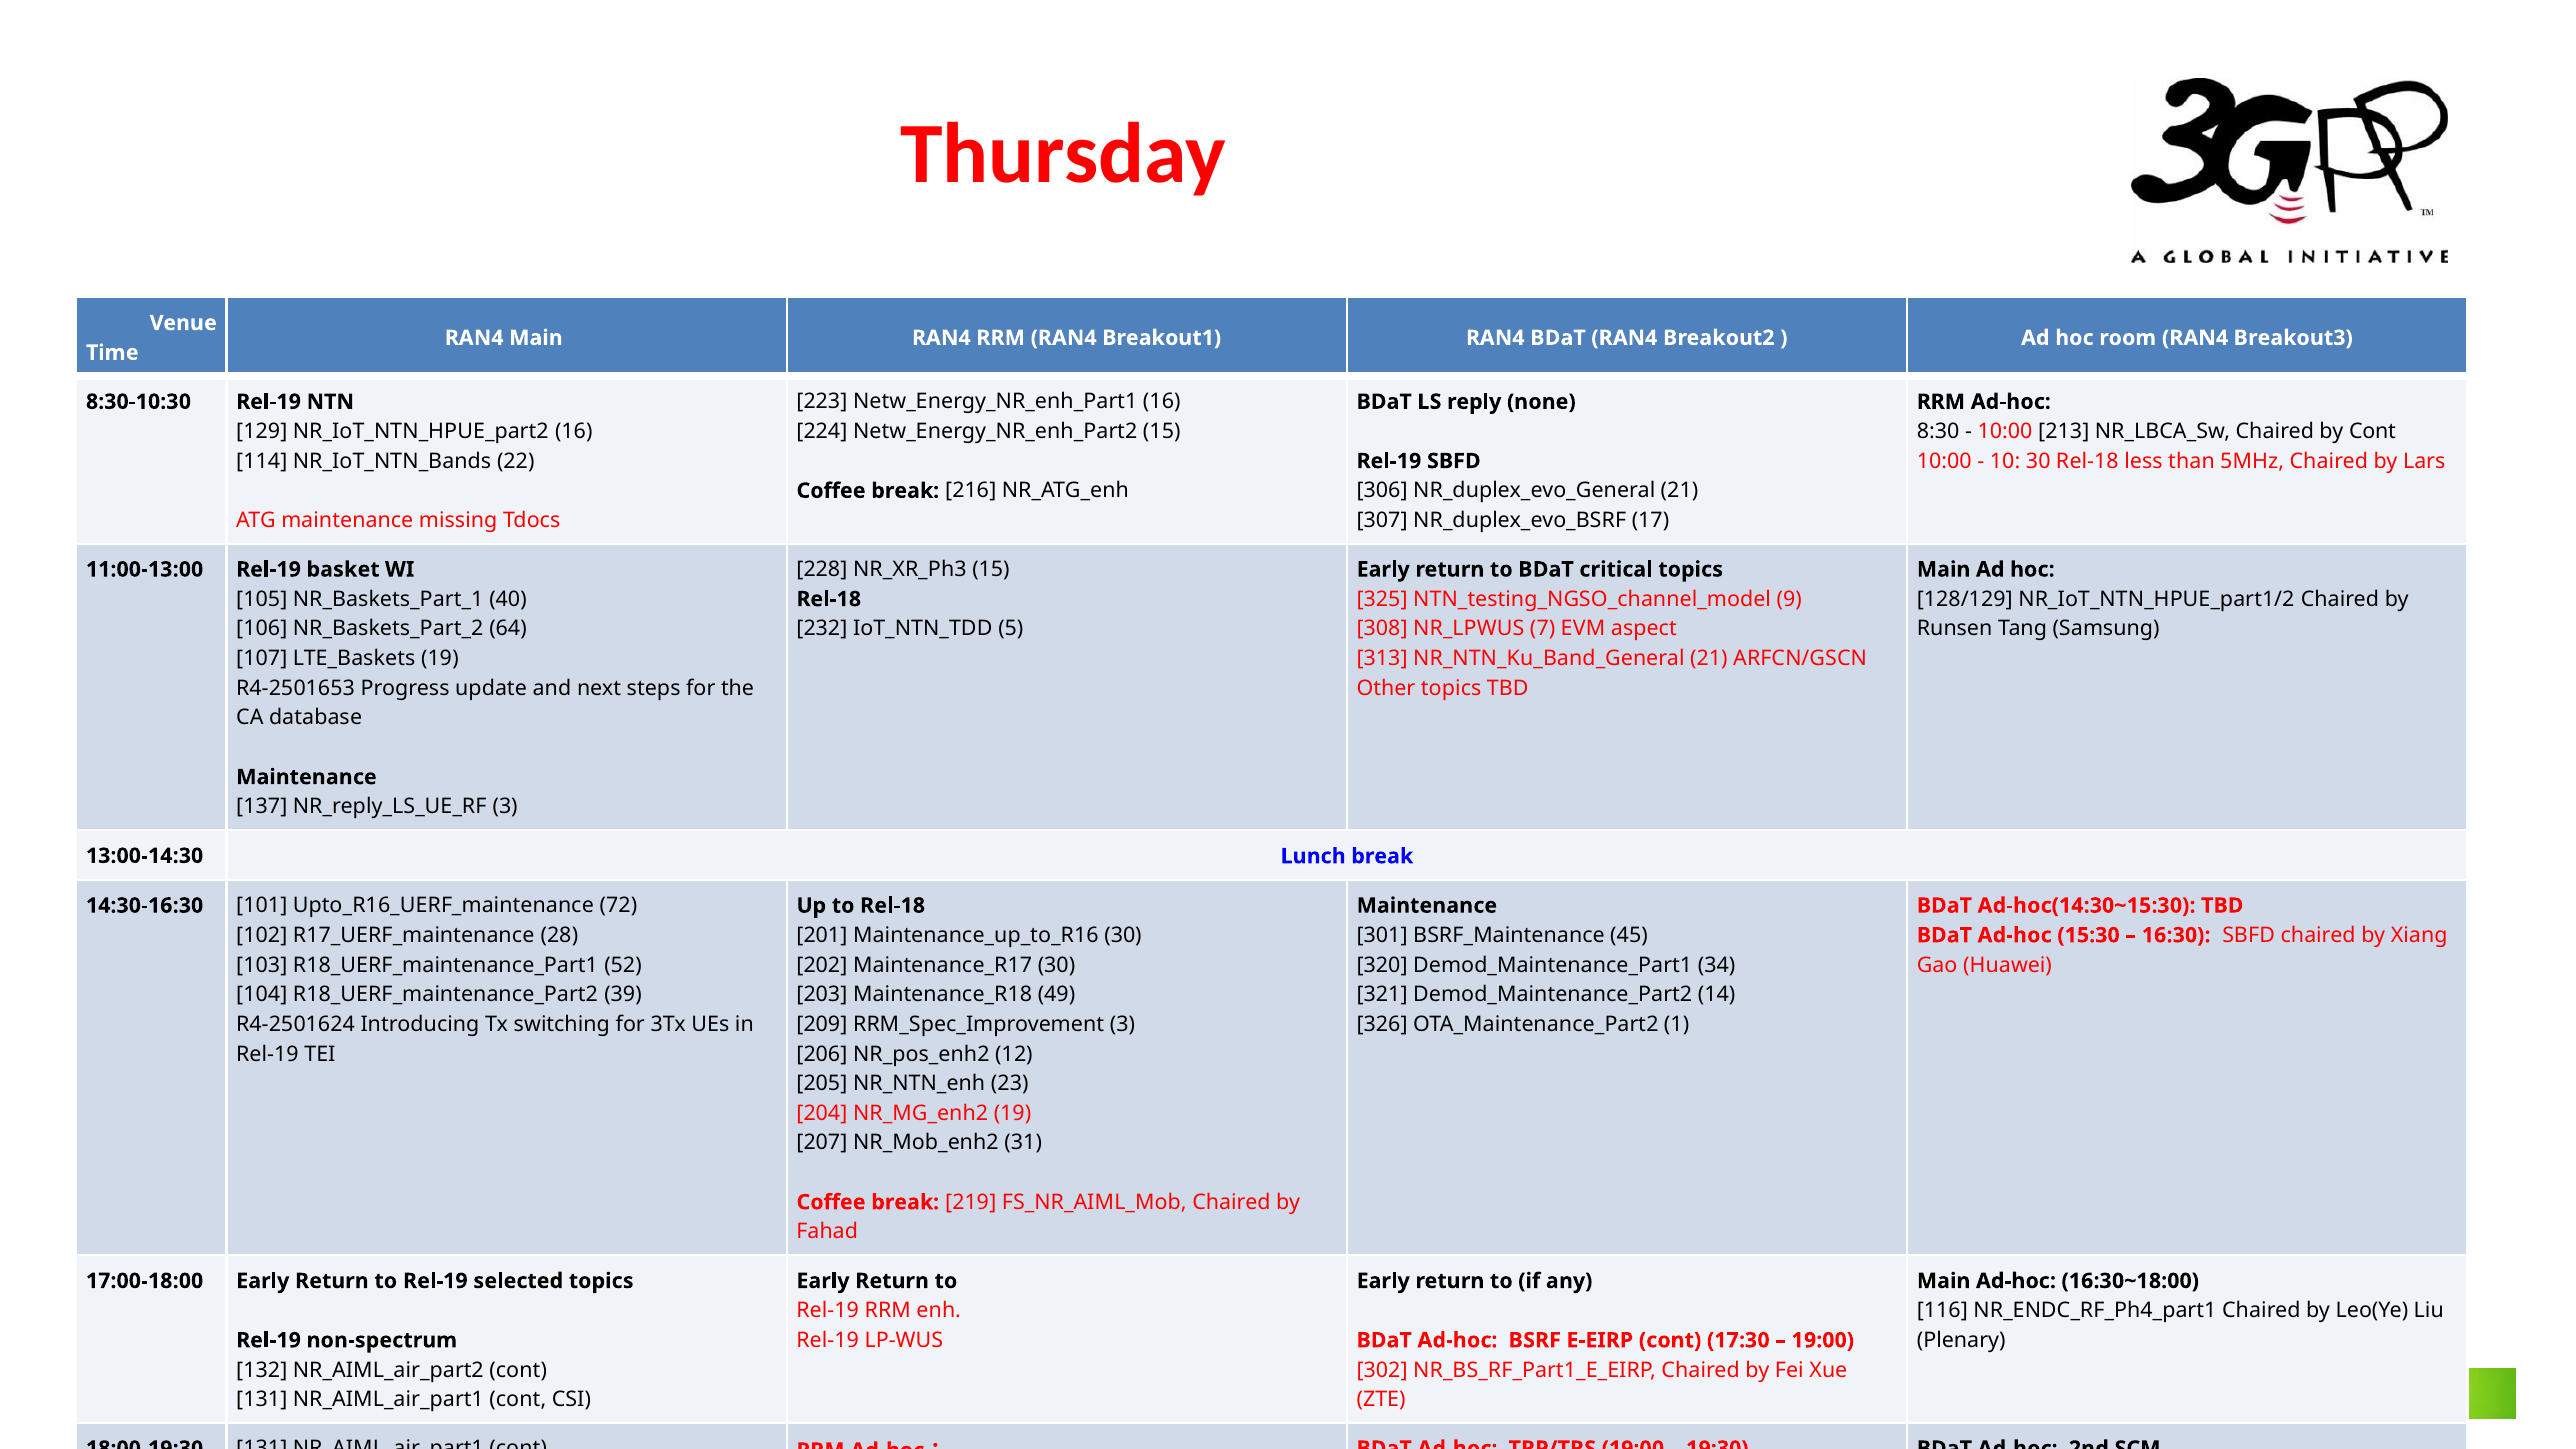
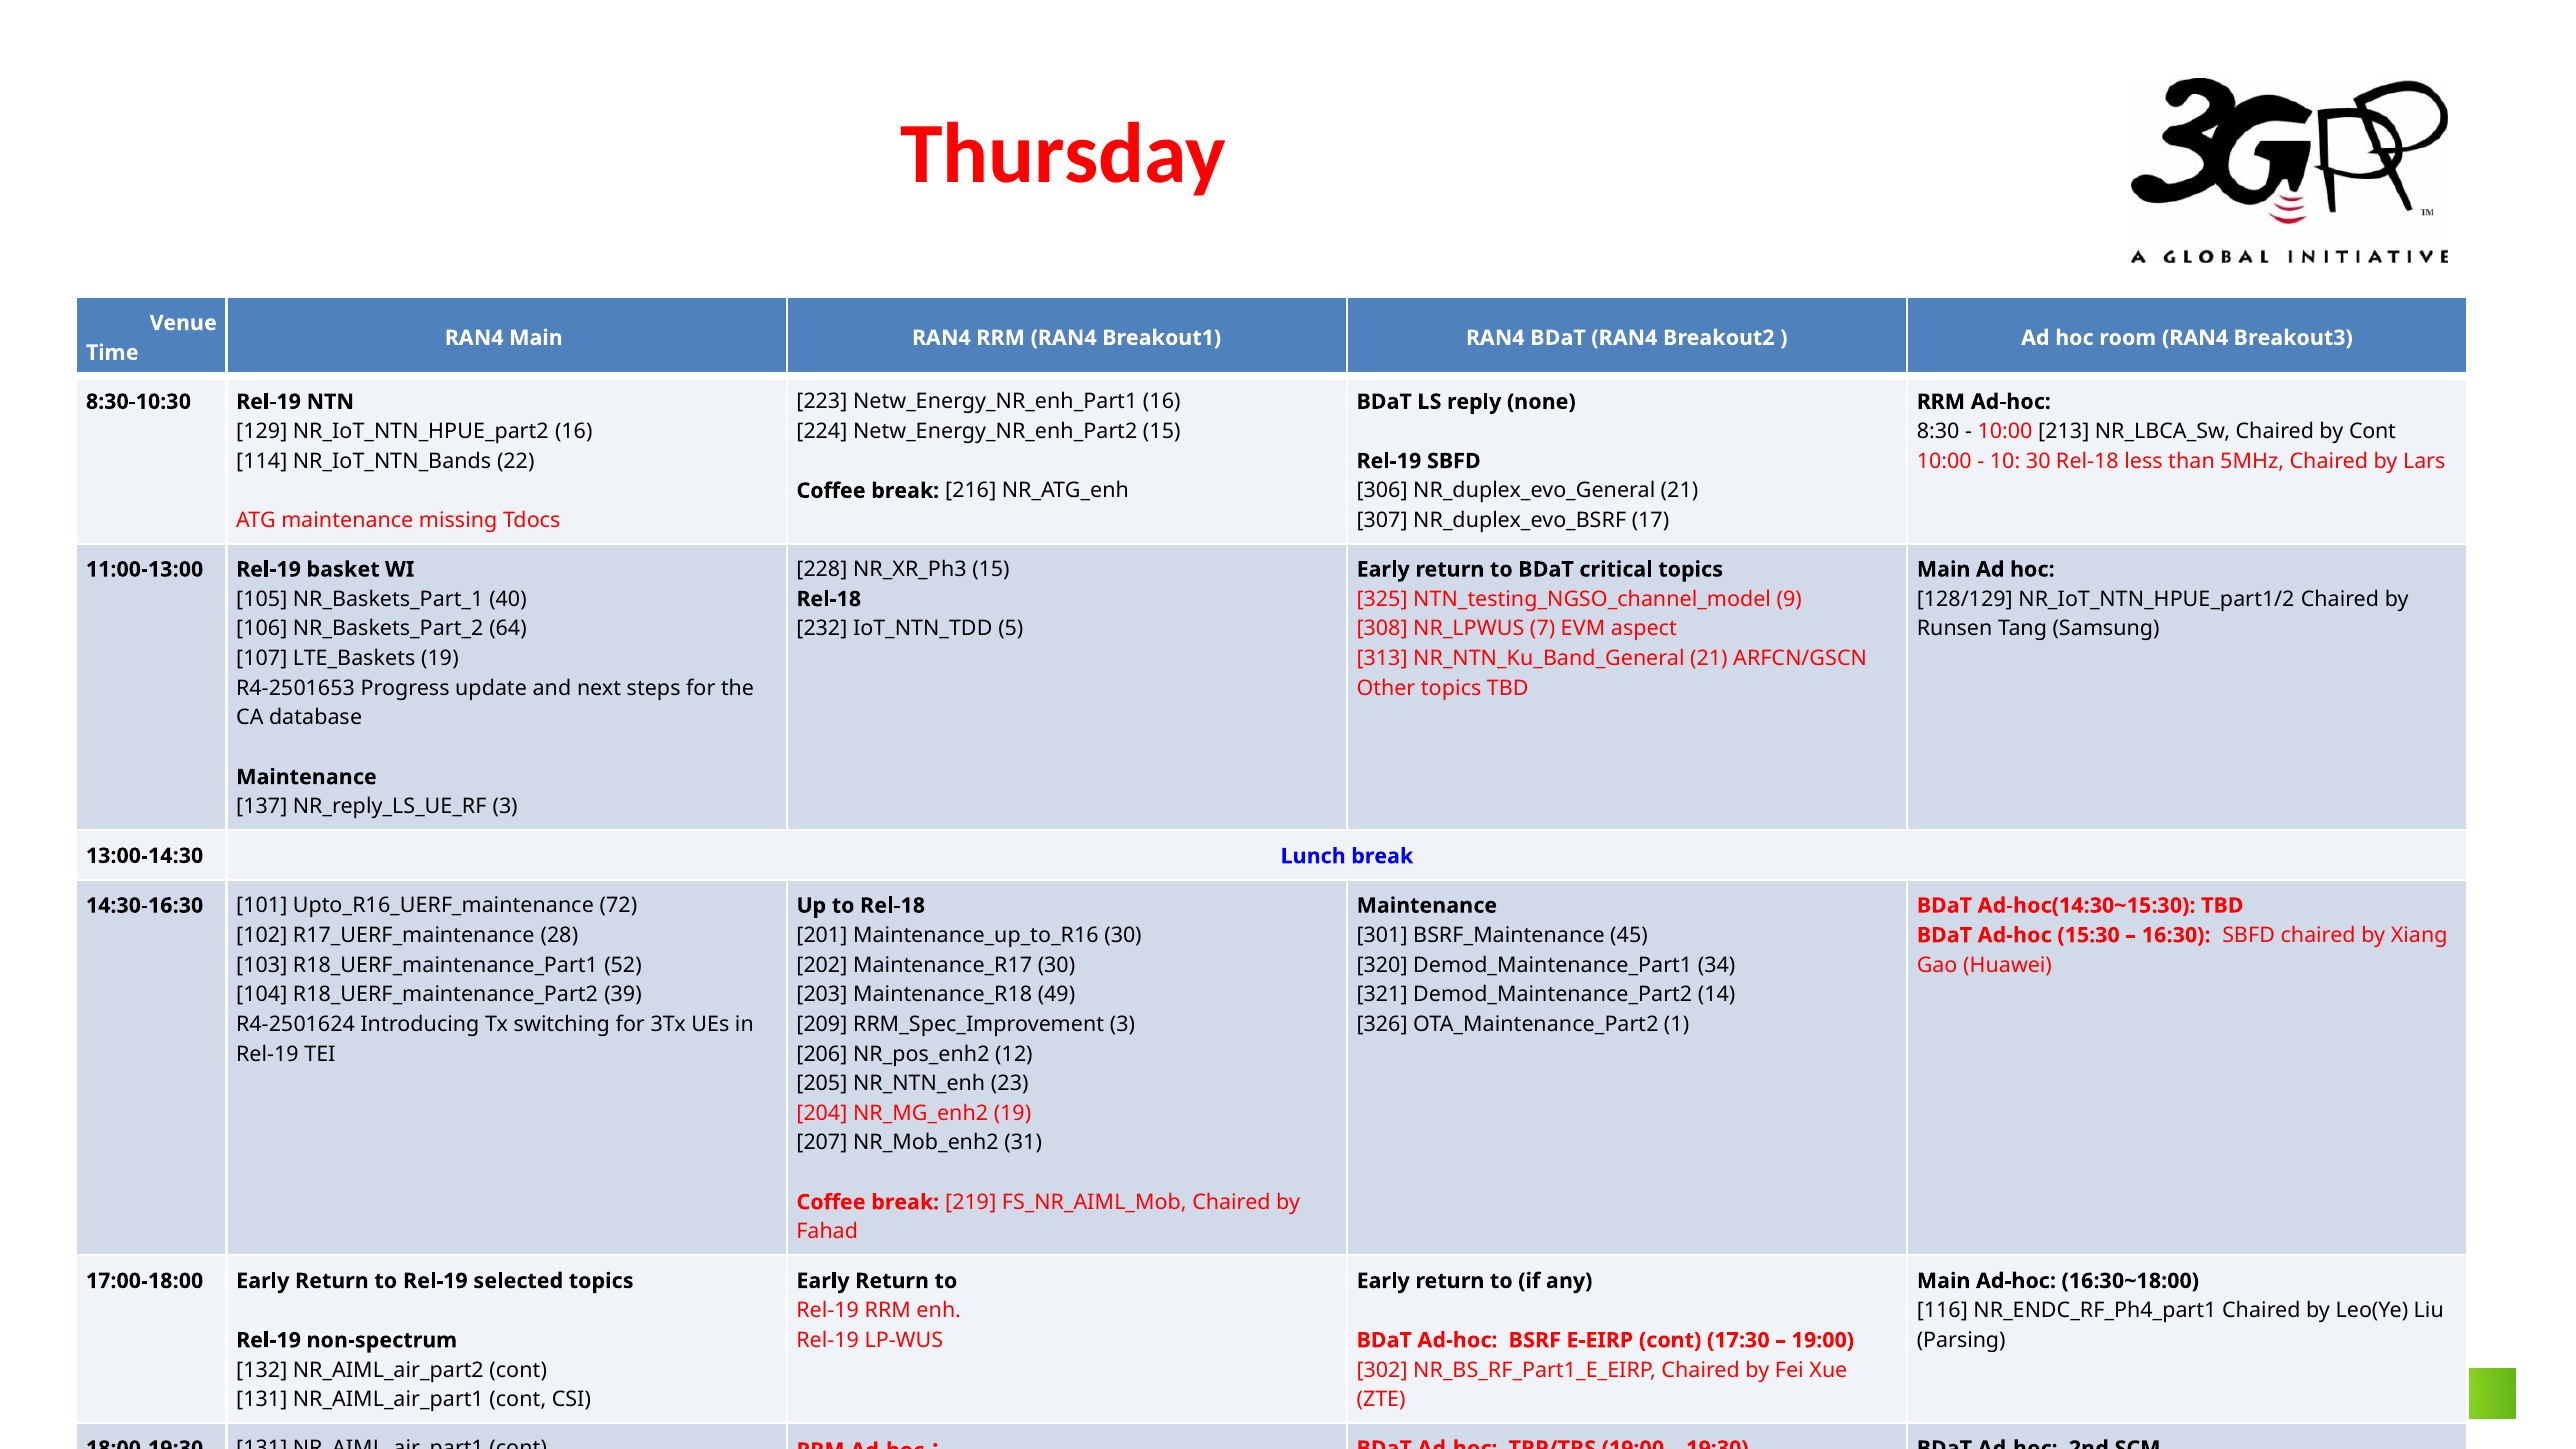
Plenary: Plenary -> Parsing
